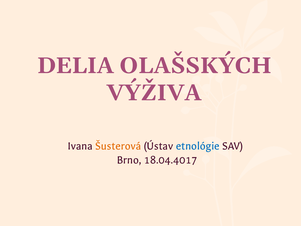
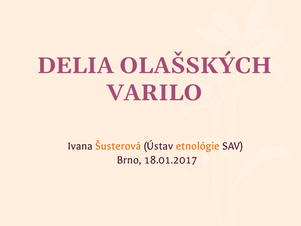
VÝŽIVA: VÝŽIVA -> VARILO
etnológie colour: blue -> orange
18.04.4017: 18.04.4017 -> 18.01.2017
